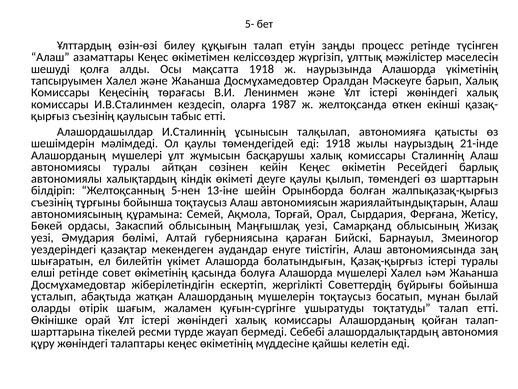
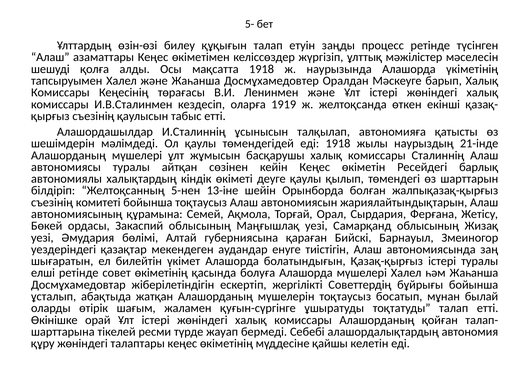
1987: 1987 -> 1919
тұрғыны: тұрғыны -> комитеті
